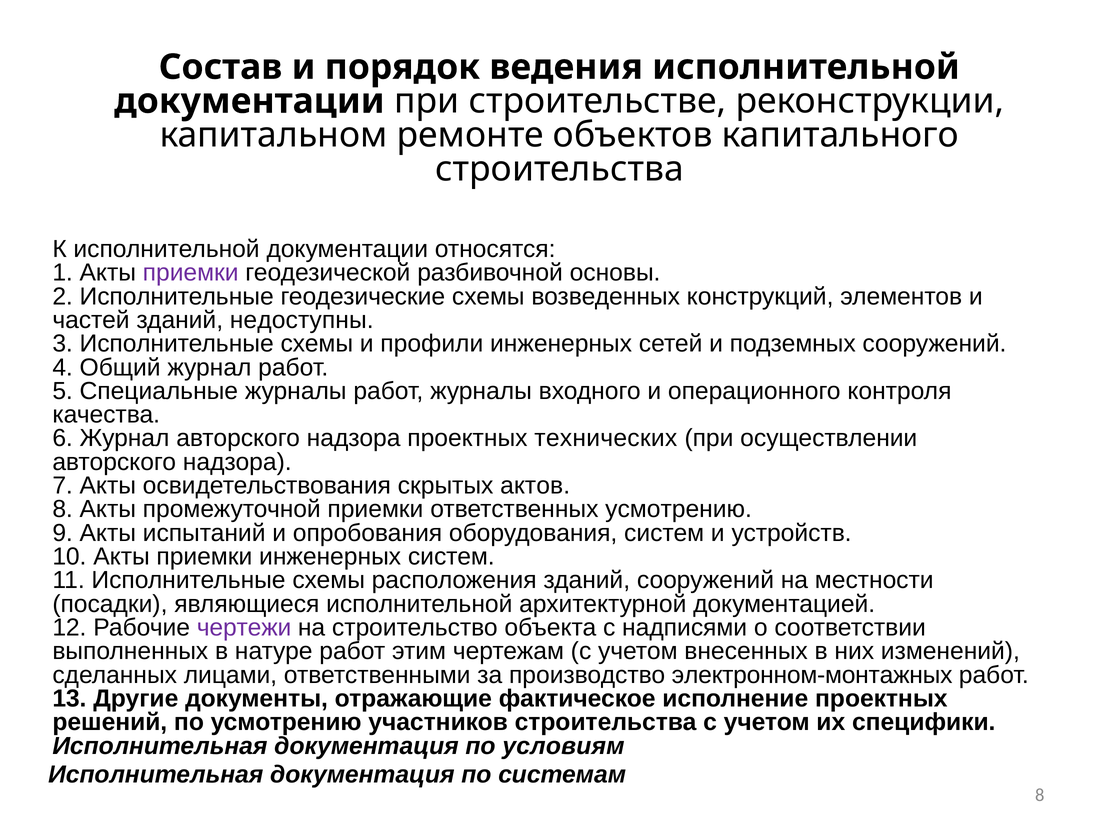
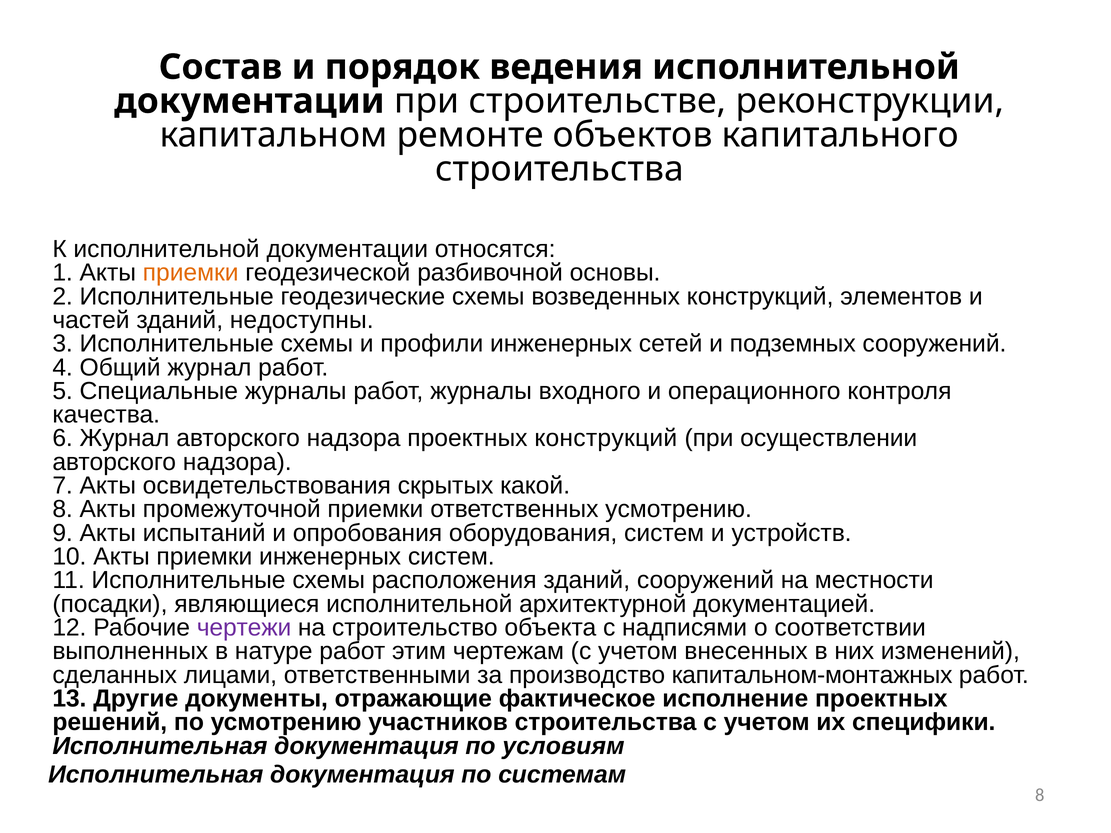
приемки at (191, 273) colour: purple -> orange
проектных технических: технических -> конструкций
актов: актов -> какой
электронном-монтажных: электронном-монтажных -> капитальном-монтажных
